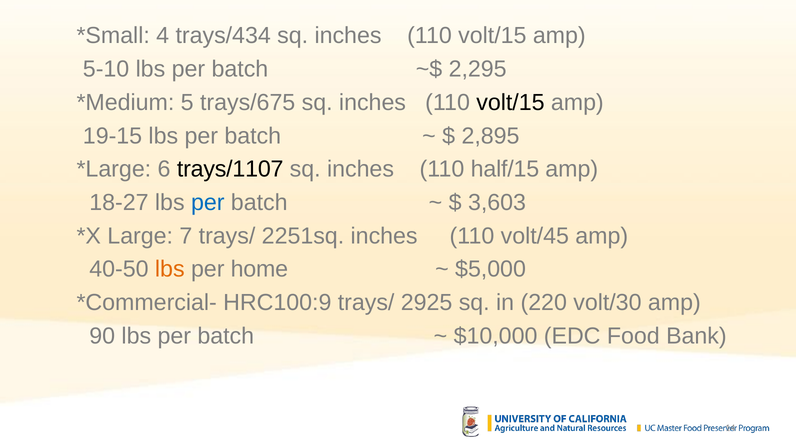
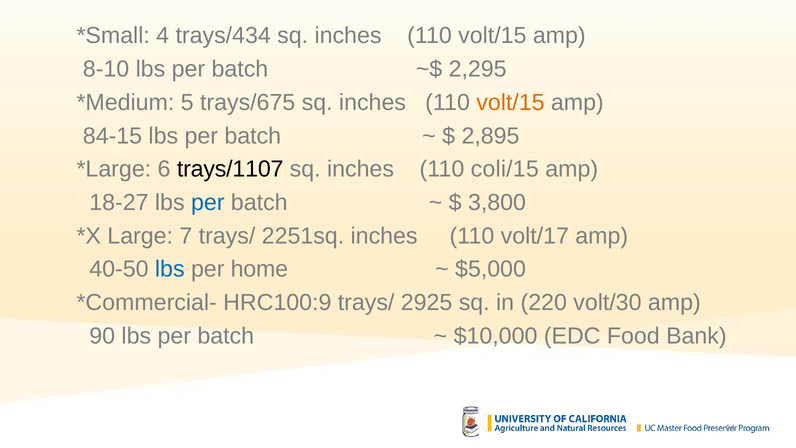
5-10: 5-10 -> 8-10
volt/15 at (510, 102) colour: black -> orange
19-15: 19-15 -> 84-15
half/15: half/15 -> coli/15
3,603: 3,603 -> 3,800
volt/45: volt/45 -> volt/17
lbs at (170, 269) colour: orange -> blue
